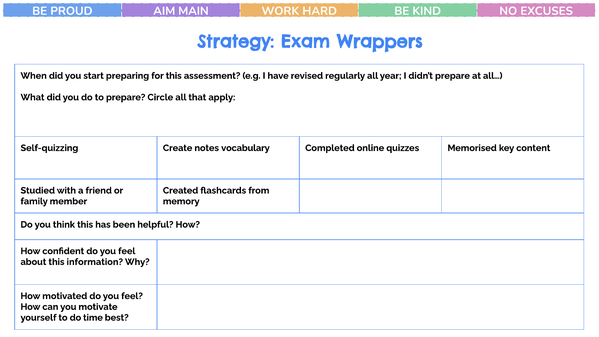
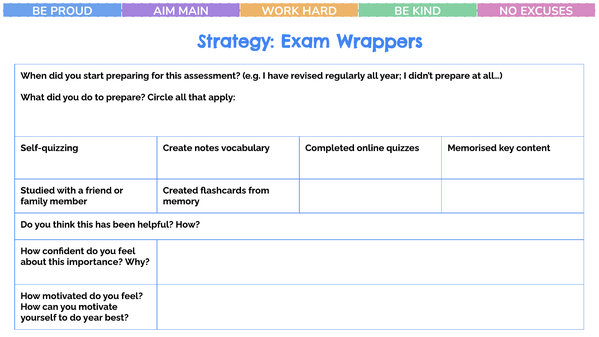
information: information -> importance
do time: time -> year
